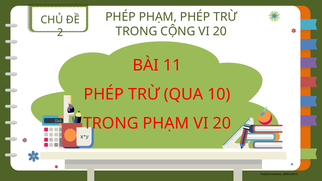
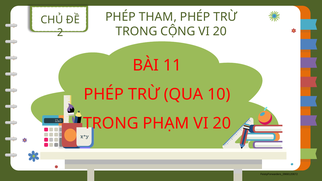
PHÉP PHẠM: PHẠM -> THAM
